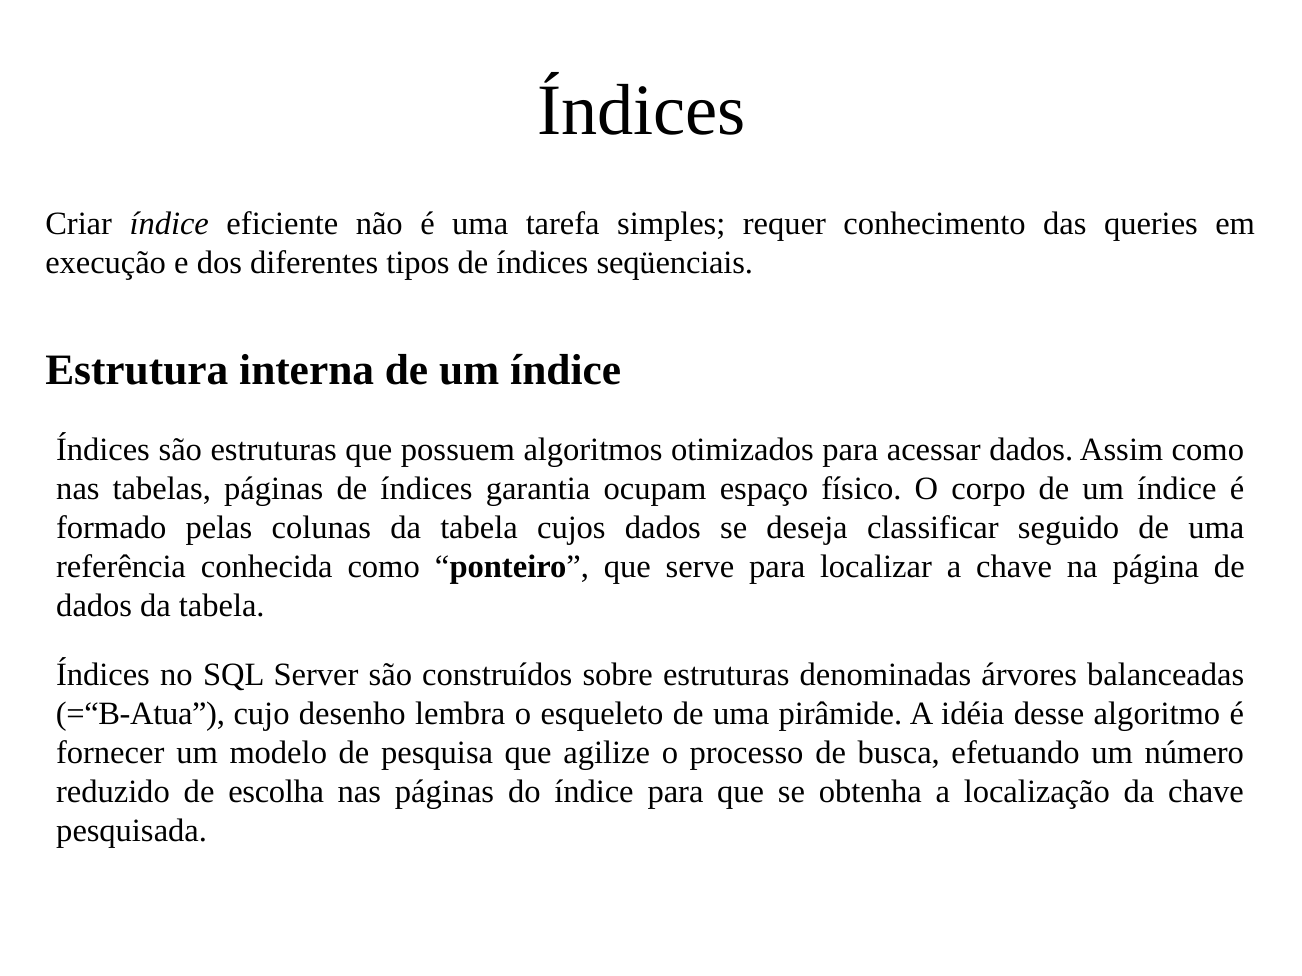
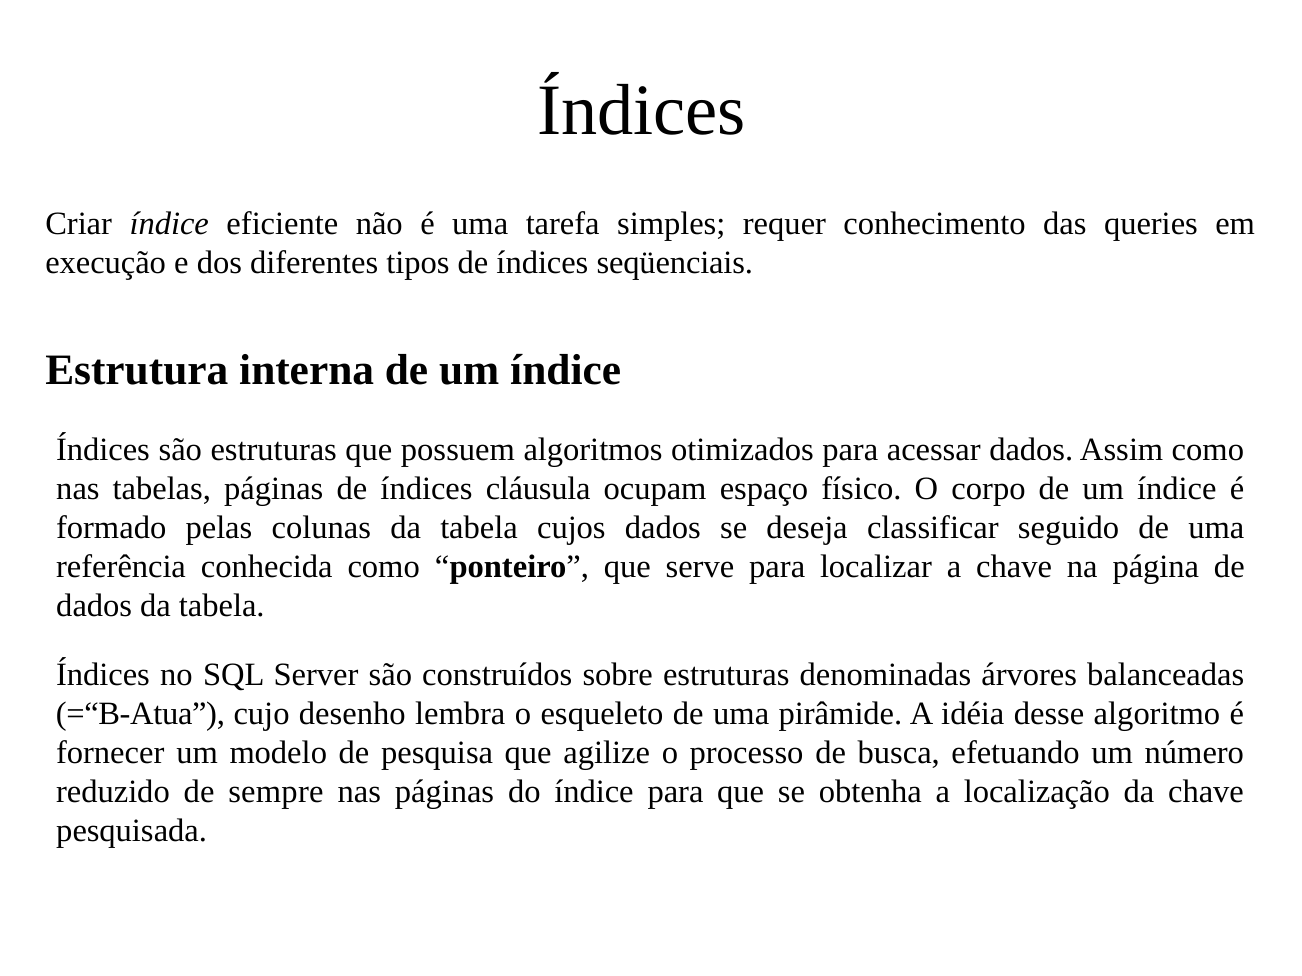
garantia: garantia -> cláusula
escolha: escolha -> sempre
